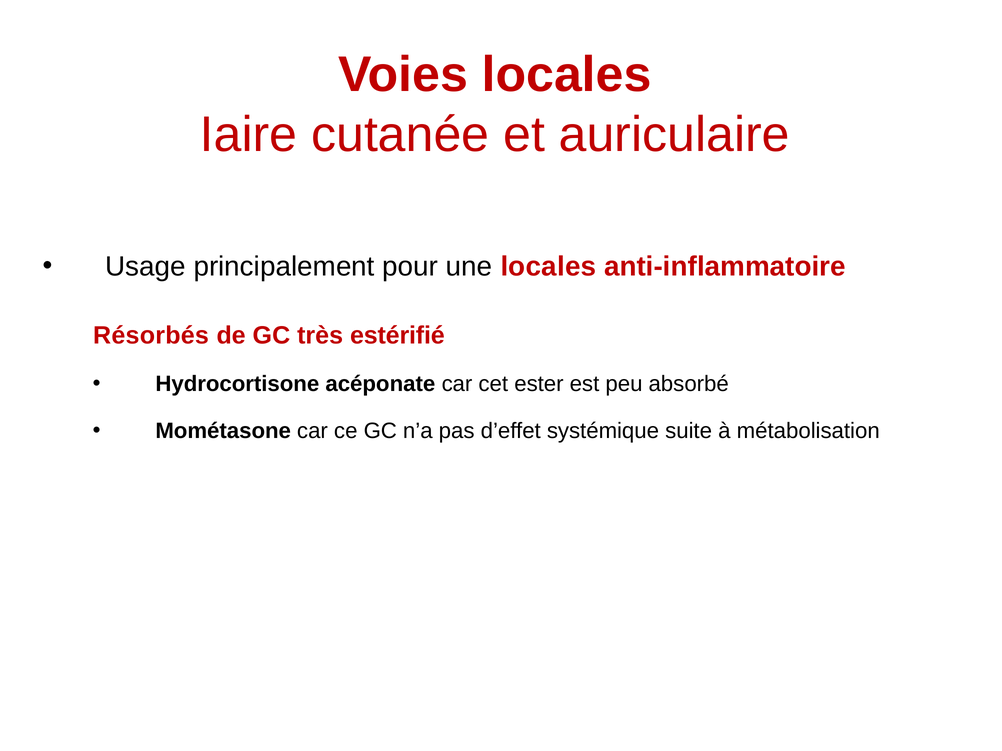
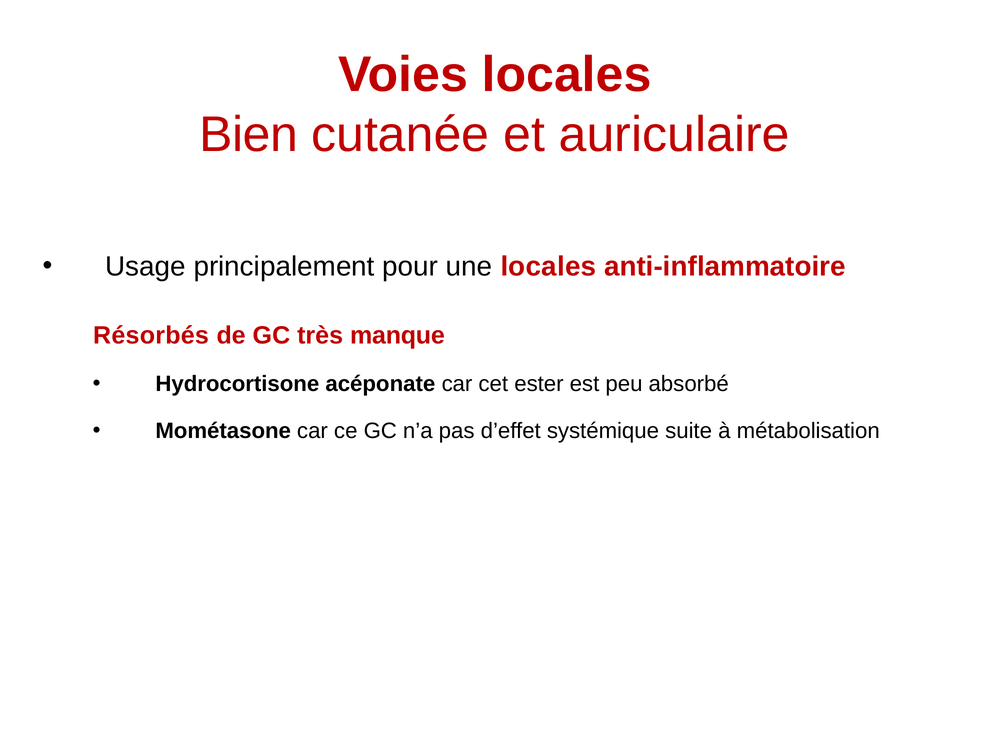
Iaire: Iaire -> Bien
estérifié: estérifié -> manque
